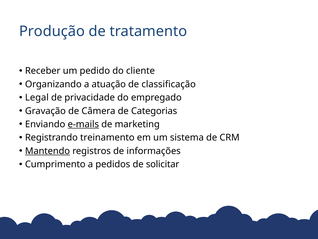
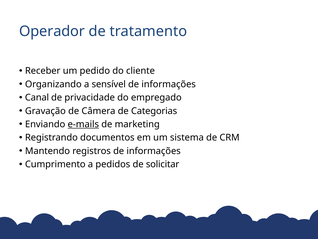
Produção: Produção -> Operador
atuação: atuação -> sensível
classificação at (169, 84): classificação -> informações
Legal: Legal -> Canal
treinamento: treinamento -> documentos
Mantendo underline: present -> none
